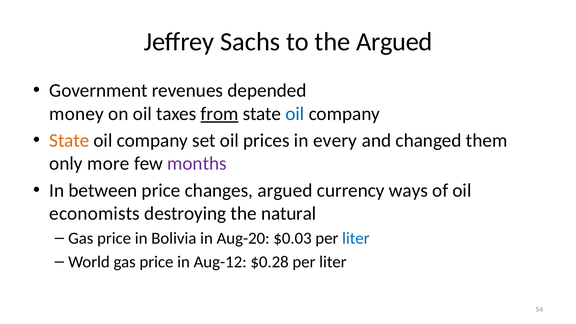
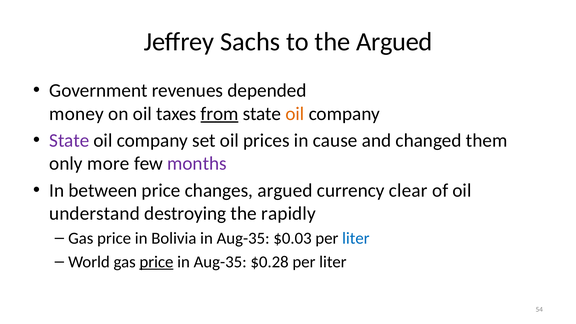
oil at (295, 114) colour: blue -> orange
State at (69, 141) colour: orange -> purple
every: every -> cause
ways: ways -> clear
economists: economists -> understand
natural: natural -> rapidly
Bolivia in Aug-20: Aug-20 -> Aug-35
price at (156, 262) underline: none -> present
Aug-12 at (220, 262): Aug-12 -> Aug-35
